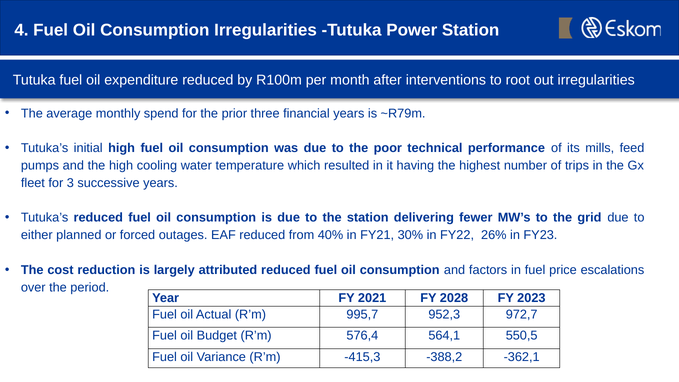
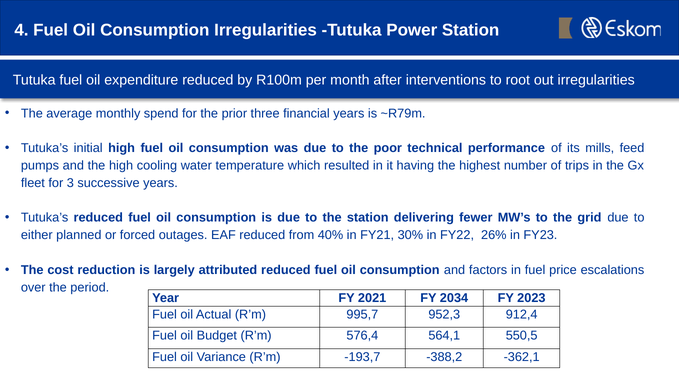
2028: 2028 -> 2034
972,7: 972,7 -> 912,4
-415,3: -415,3 -> -193,7
